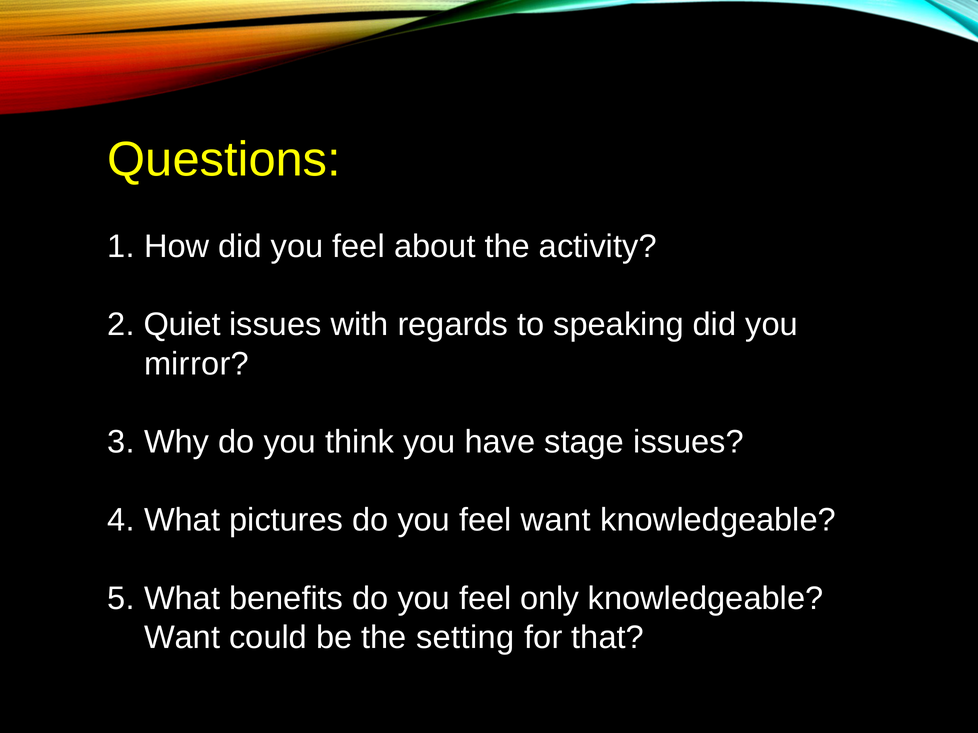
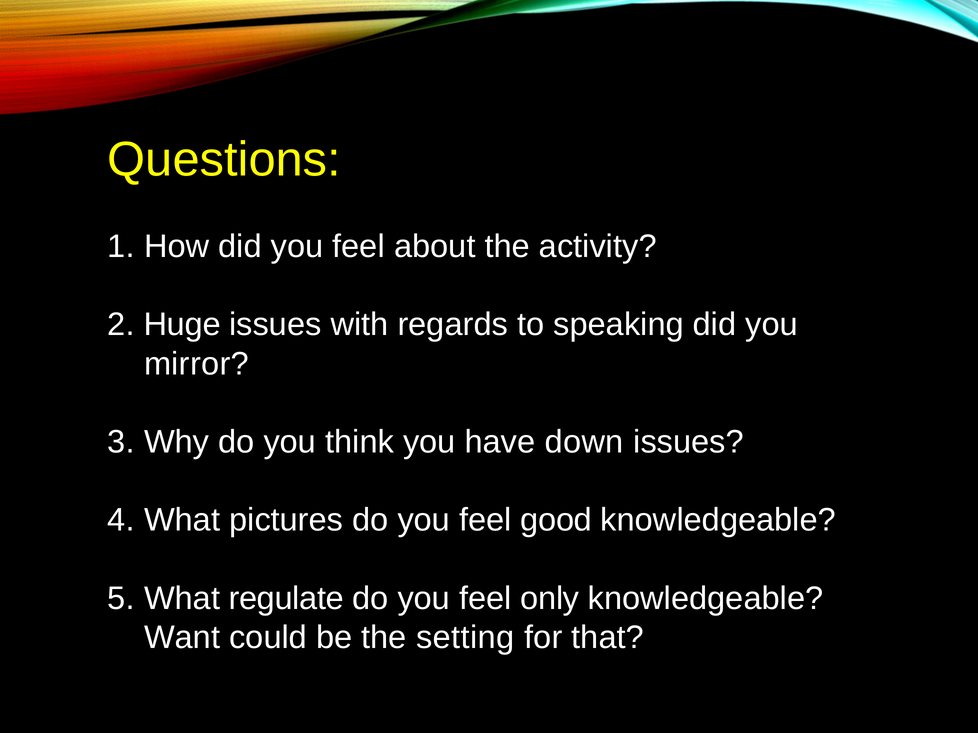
Quiet: Quiet -> Huge
stage: stage -> down
feel want: want -> good
benefits: benefits -> regulate
